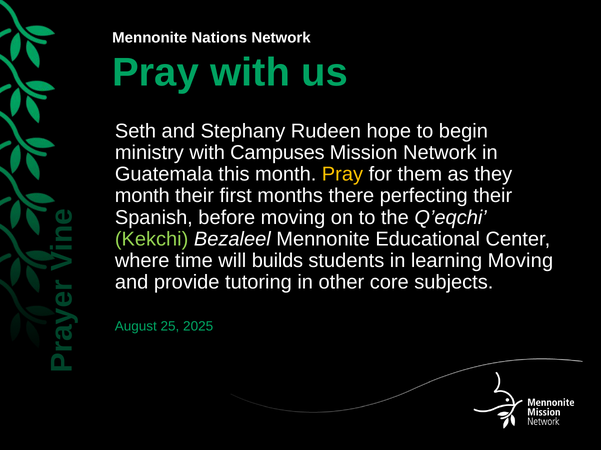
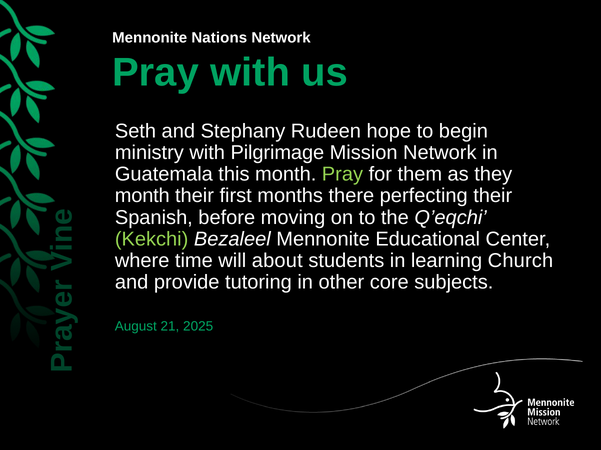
Campuses: Campuses -> Pilgrimage
Pray at (342, 175) colour: yellow -> light green
builds: builds -> about
learning Moving: Moving -> Church
25: 25 -> 21
